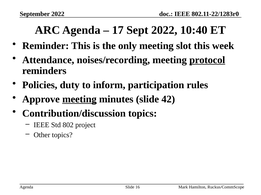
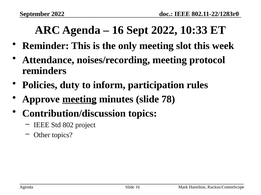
17 at (118, 30): 17 -> 16
10:40: 10:40 -> 10:33
protocol underline: present -> none
42: 42 -> 78
